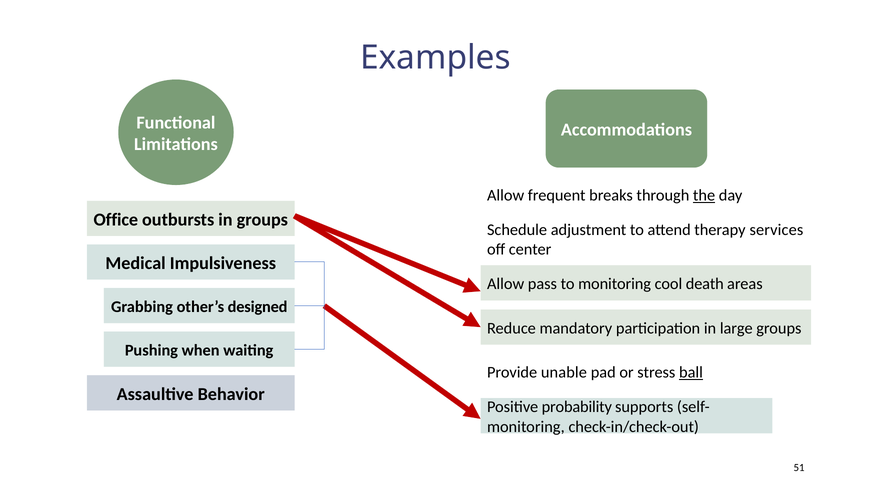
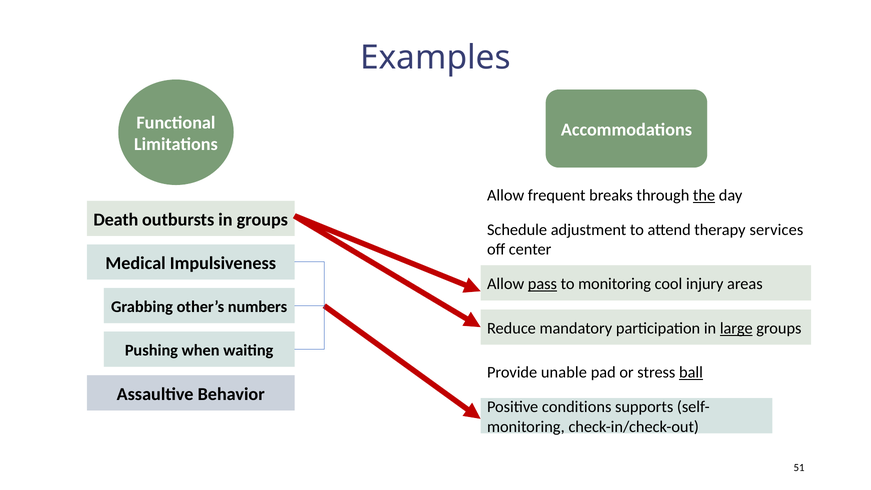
Office: Office -> Death
pass underline: none -> present
death: death -> injury
designed: designed -> numbers
large underline: none -> present
probability: probability -> conditions
